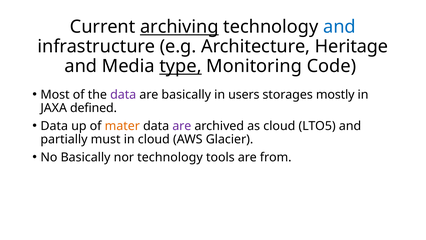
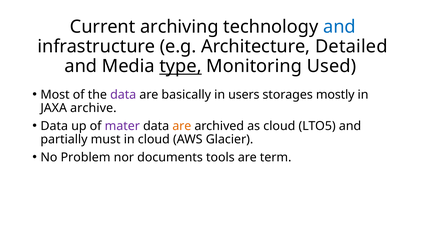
archiving underline: present -> none
Heritage: Heritage -> Detailed
Code: Code -> Used
defined: defined -> archive
mater colour: orange -> purple
are at (182, 126) colour: purple -> orange
No Basically: Basically -> Problem
nor technology: technology -> documents
from: from -> term
